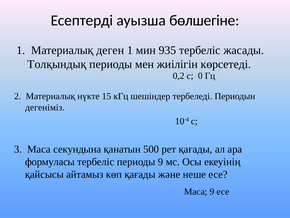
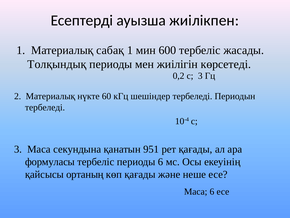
бөлшегіне: бөлшегіне -> жиілікпен
деген: деген -> сабақ
935: 935 -> 600
0,2 с 0: 0 -> 3
15: 15 -> 60
дегеніміз at (45, 107): дегеніміз -> тербеледі
500: 500 -> 951
периоды 9: 9 -> 6
айтамыз: айтамыз -> ортаның
Маса 9: 9 -> 6
